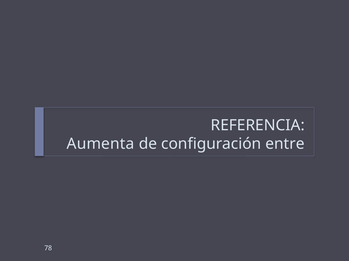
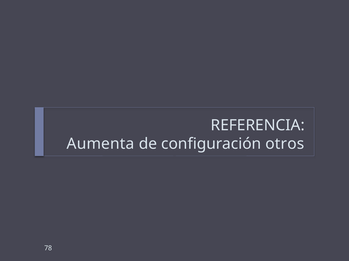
entre: entre -> otros
